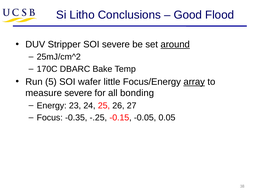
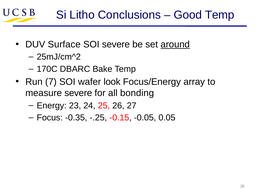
Good Flood: Flood -> Temp
Stripper: Stripper -> Surface
5: 5 -> 7
little: little -> look
array underline: present -> none
